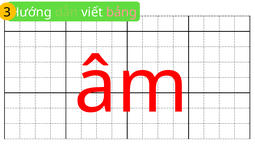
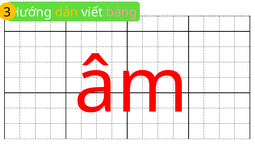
dẫn colour: light green -> yellow
